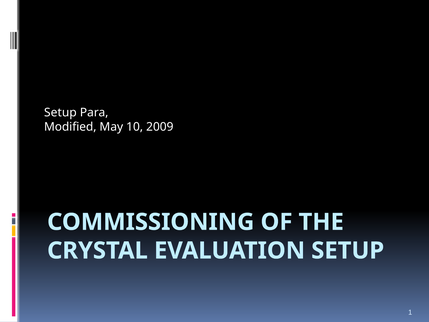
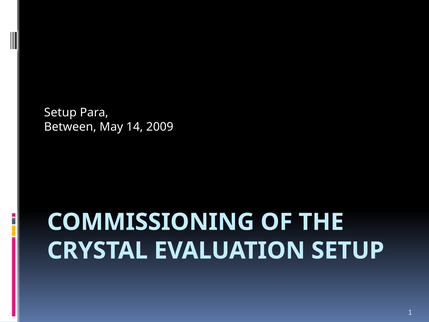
Modified: Modified -> Between
10: 10 -> 14
